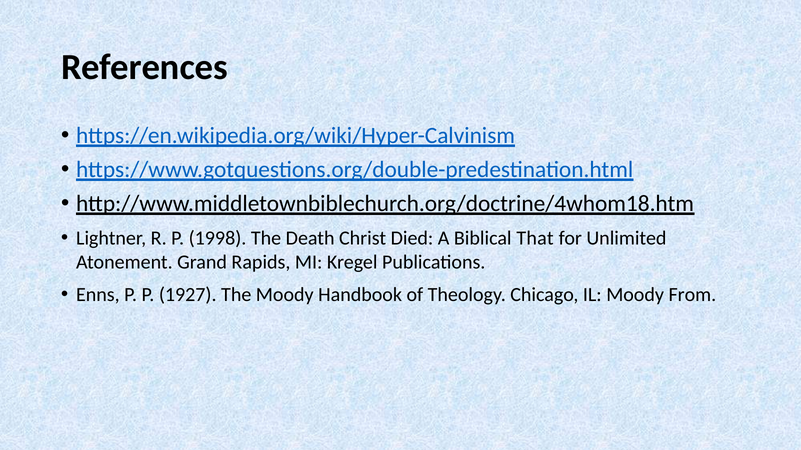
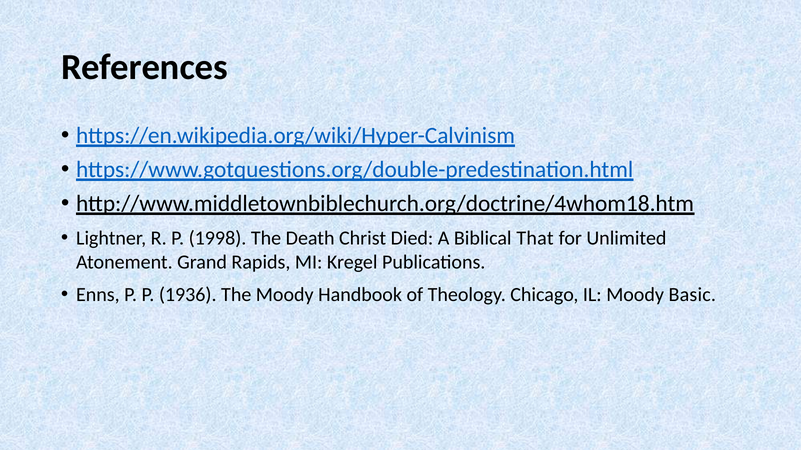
1927: 1927 -> 1936
From: From -> Basic
